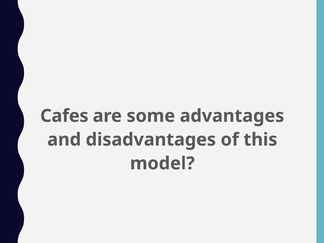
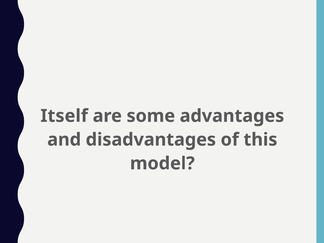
Cafes: Cafes -> Itself
